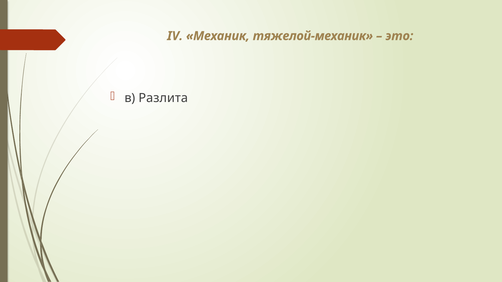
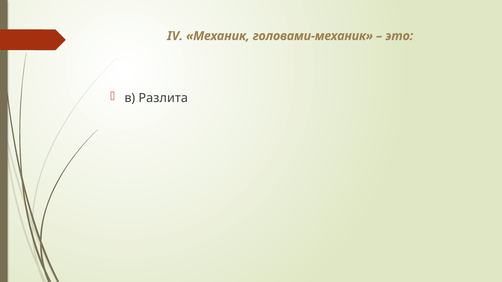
тяжелой-механик: тяжелой-механик -> головами-механик
